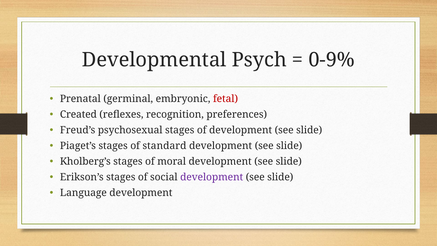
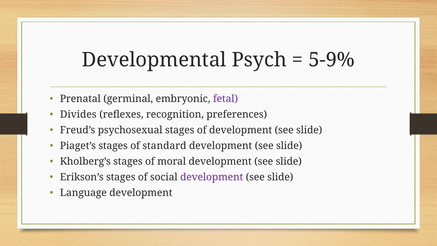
0-9%: 0-9% -> 5-9%
fetal colour: red -> purple
Created: Created -> Divides
